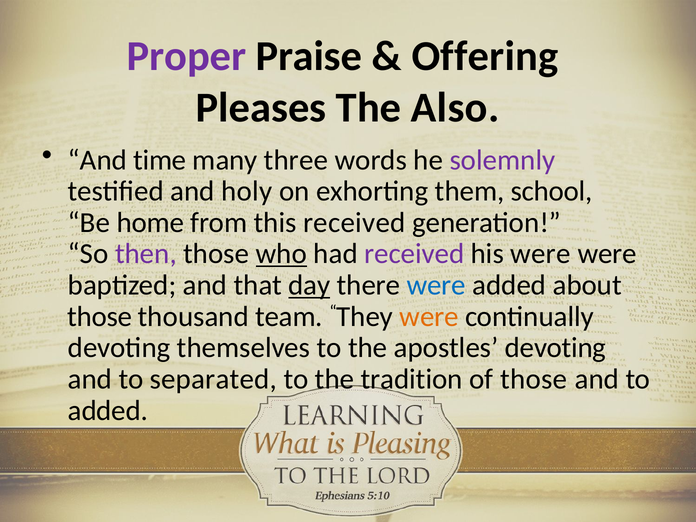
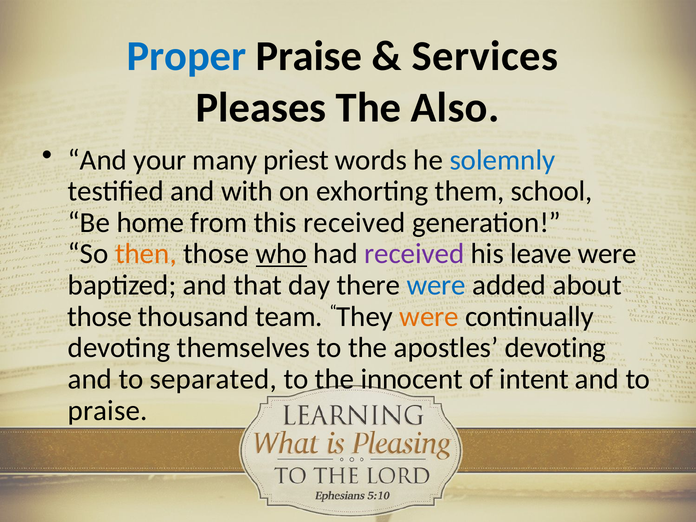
Proper colour: purple -> blue
Offering: Offering -> Services
time: time -> your
three: three -> priest
solemnly colour: purple -> blue
holy: holy -> with
then colour: purple -> orange
his were: were -> leave
day underline: present -> none
tradition: tradition -> innocent
of those: those -> intent
added at (108, 410): added -> praise
